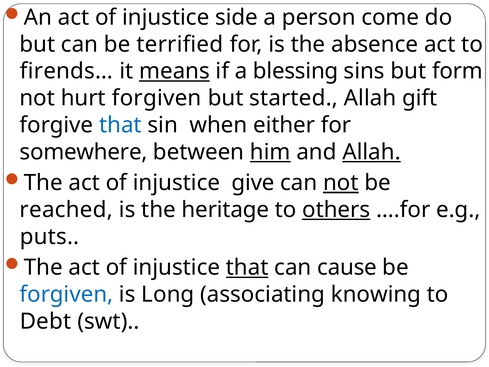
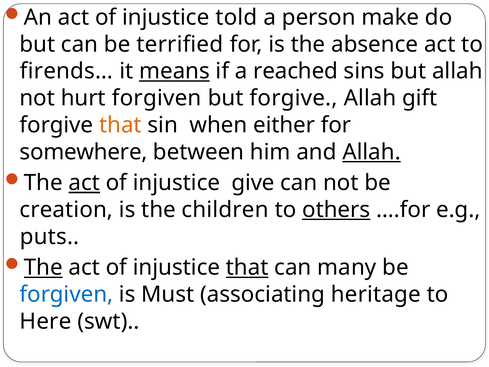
side: side -> told
come: come -> make
blessing: blessing -> reached
but form: form -> allah
but started: started -> forgive
that at (120, 125) colour: blue -> orange
him underline: present -> none
act at (84, 183) underline: none -> present
not at (341, 183) underline: present -> none
reached: reached -> creation
heritage: heritage -> children
The at (43, 267) underline: none -> present
cause: cause -> many
Long: Long -> Must
knowing: knowing -> heritage
Debt: Debt -> Here
